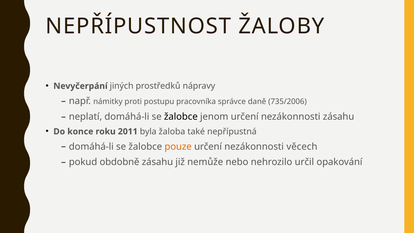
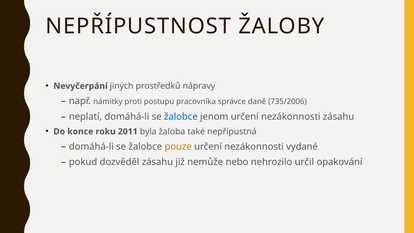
žalobce at (181, 117) colour: black -> blue
věcech: věcech -> vydané
obdobně: obdobně -> dozvěděl
